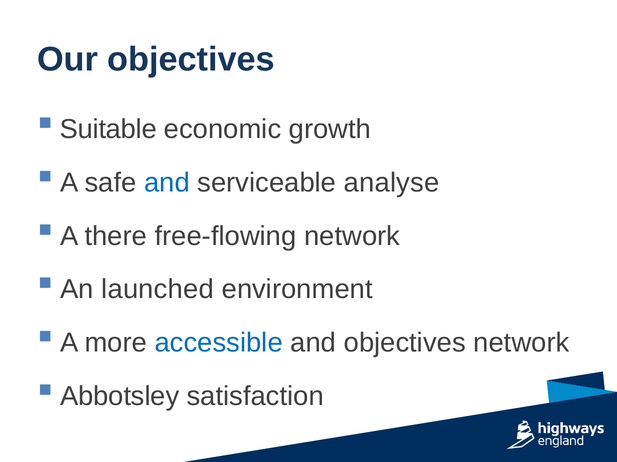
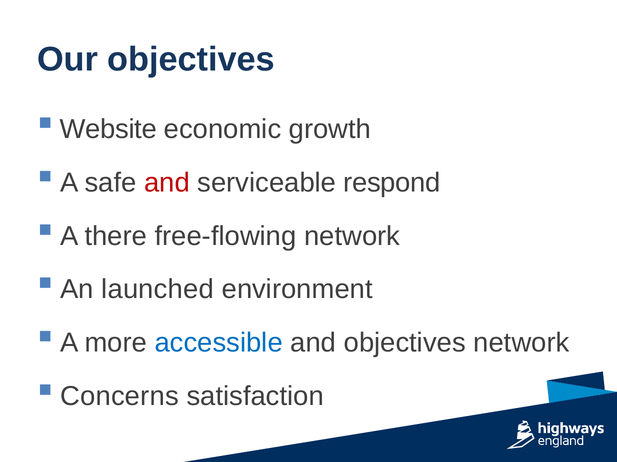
Suitable: Suitable -> Website
and at (167, 183) colour: blue -> red
analyse: analyse -> respond
Abbotsley: Abbotsley -> Concerns
